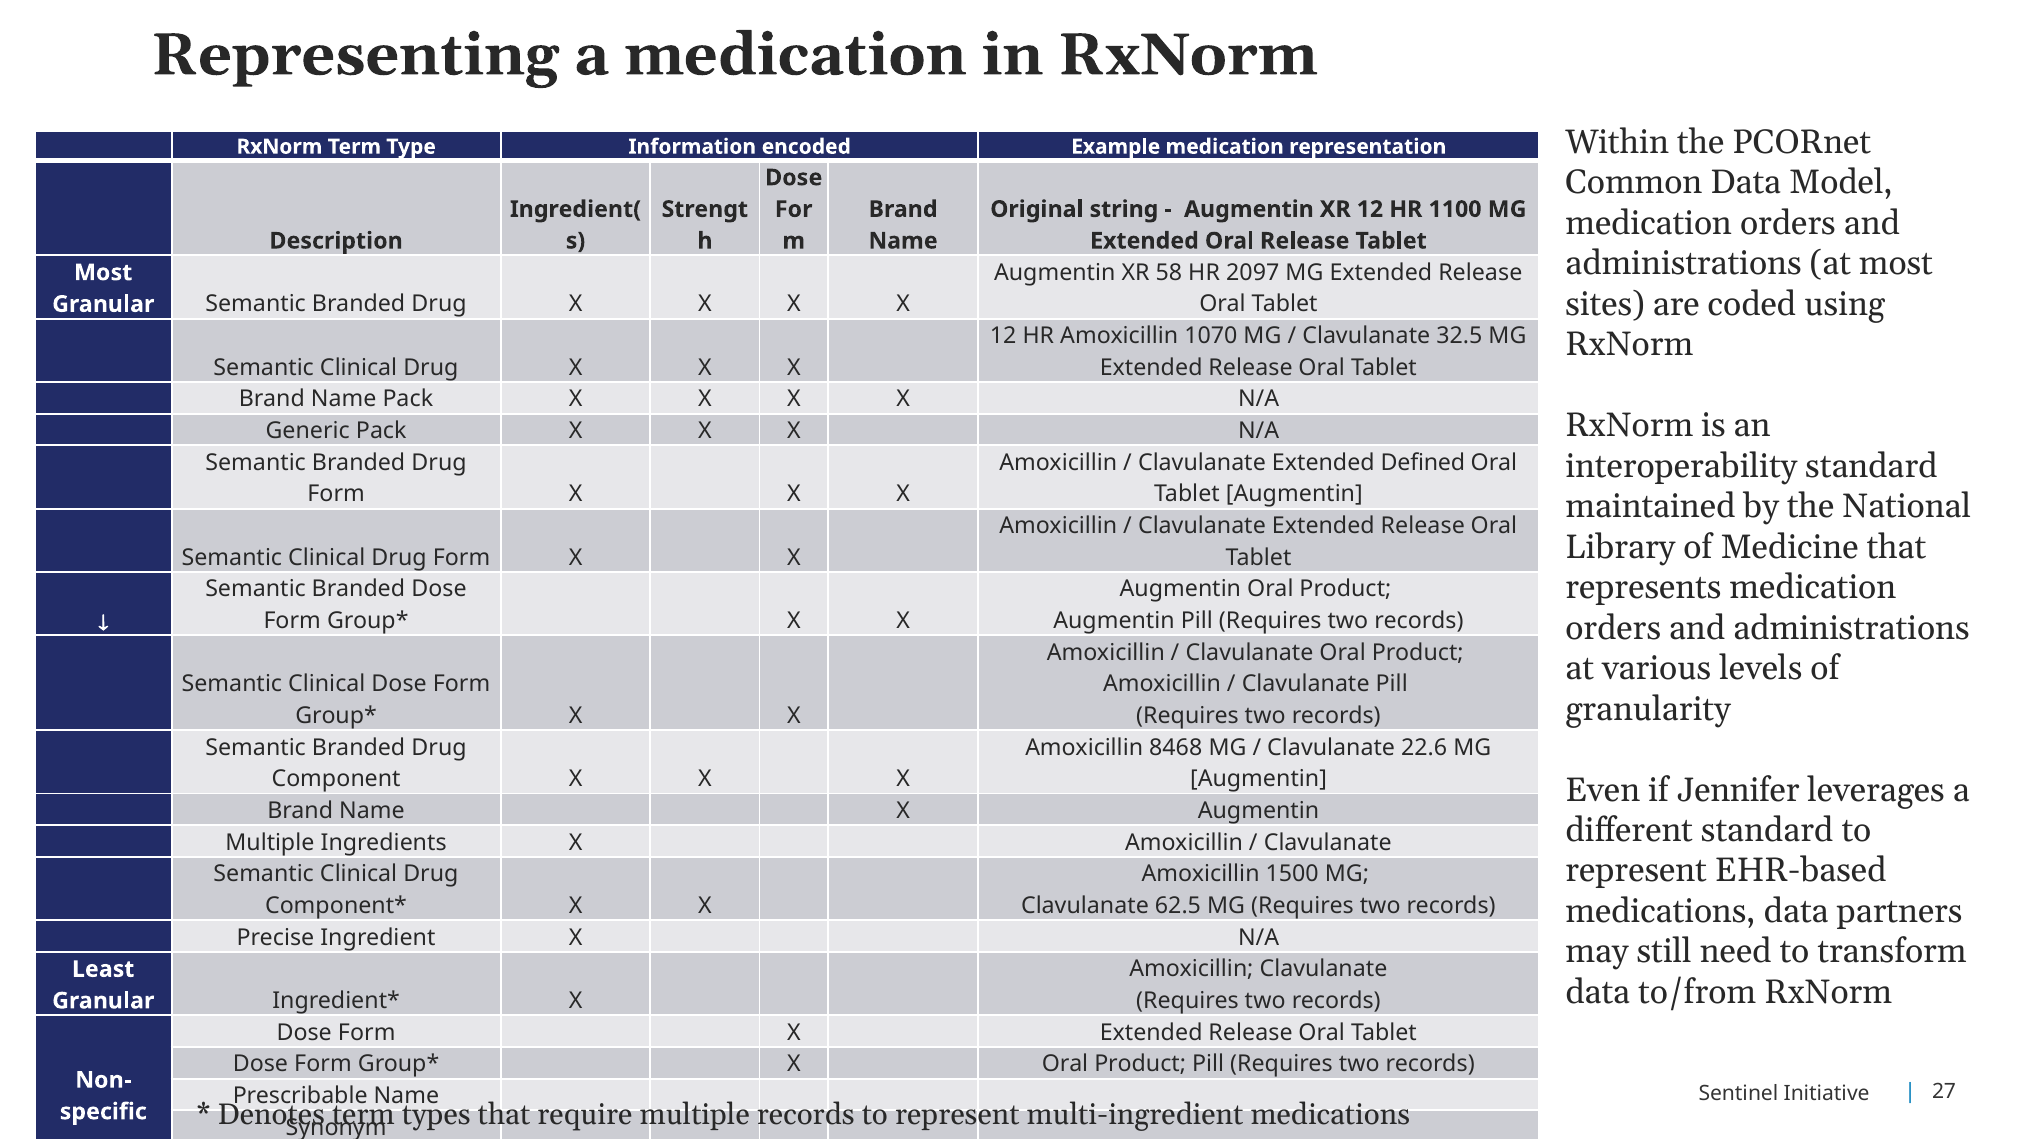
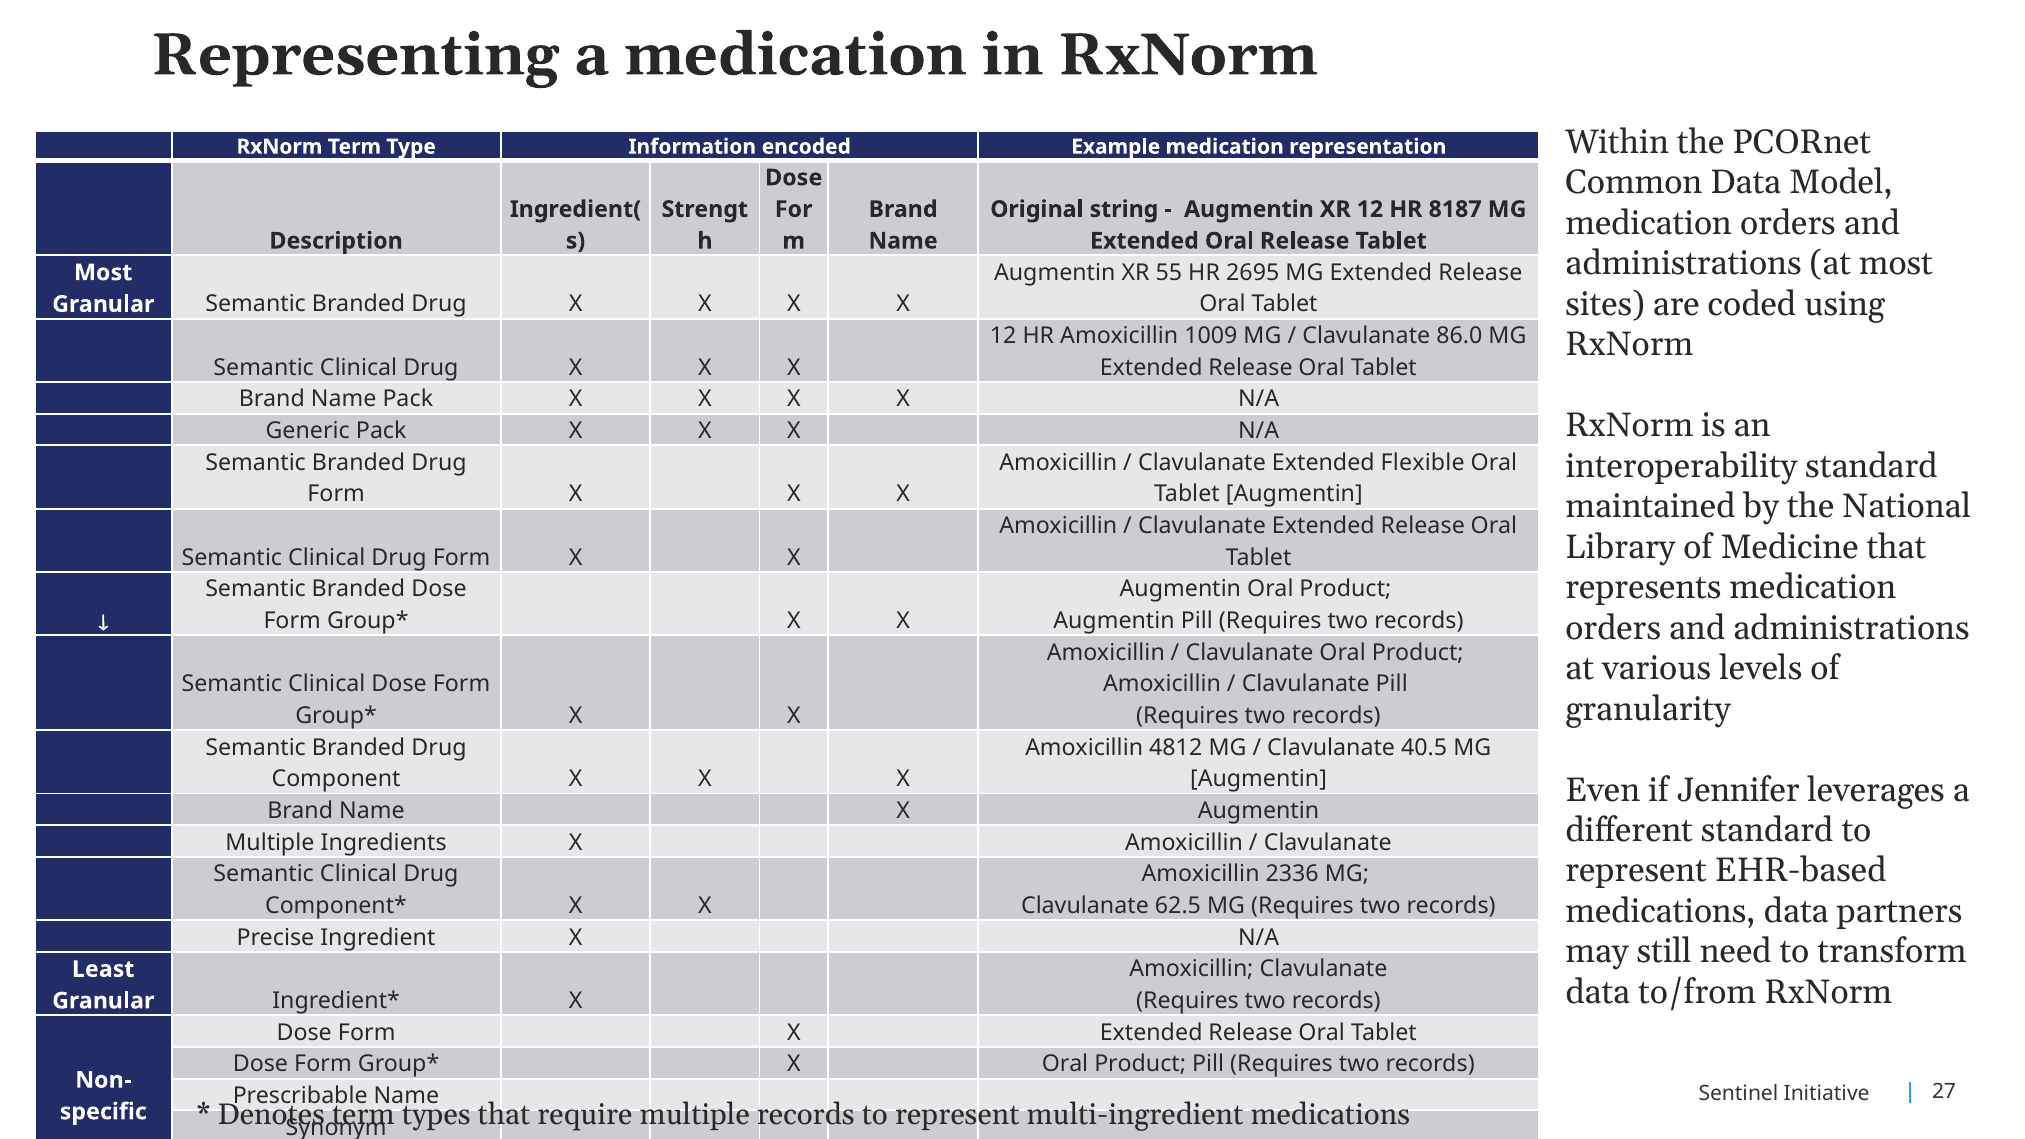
1100: 1100 -> 8187
58: 58 -> 55
2097: 2097 -> 2695
1070: 1070 -> 1009
32.5: 32.5 -> 86.0
Defined: Defined -> Flexible
8468: 8468 -> 4812
22.6: 22.6 -> 40.5
1500: 1500 -> 2336
